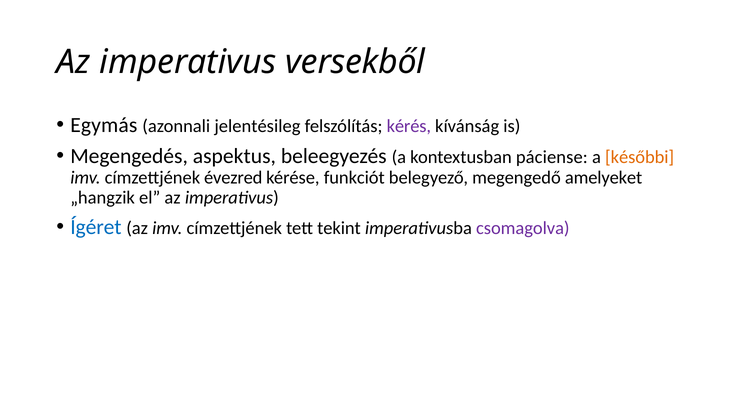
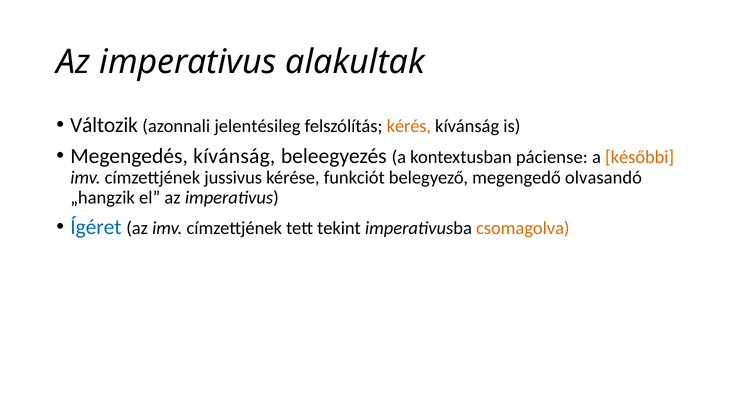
versekből: versekből -> alakultak
Egymás: Egymás -> Változik
kérés colour: purple -> orange
Megengedés aspektus: aspektus -> kívánság
évezred: évezred -> jussivus
amelyeket: amelyeket -> olvasandó
csomagolva colour: purple -> orange
